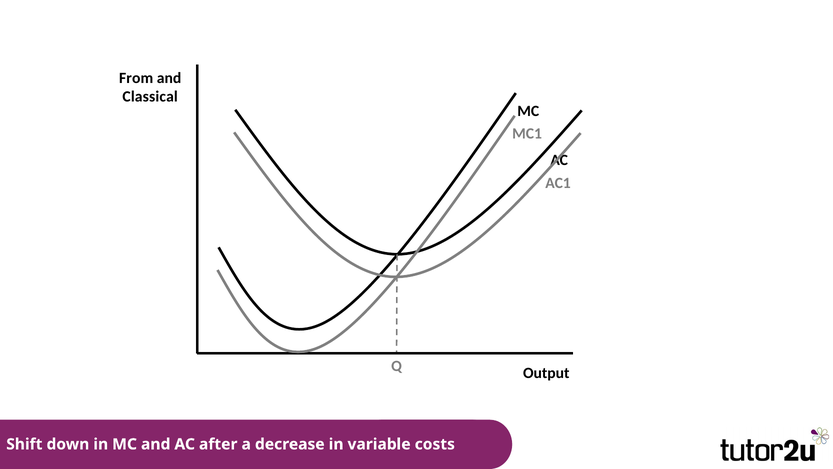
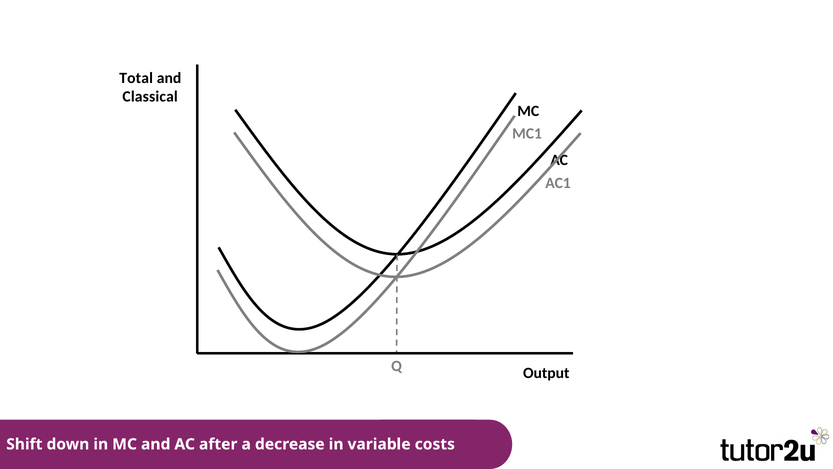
From: From -> Total
